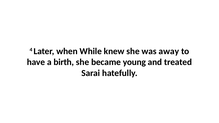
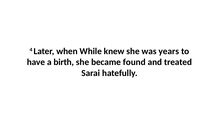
away: away -> years
young: young -> found
